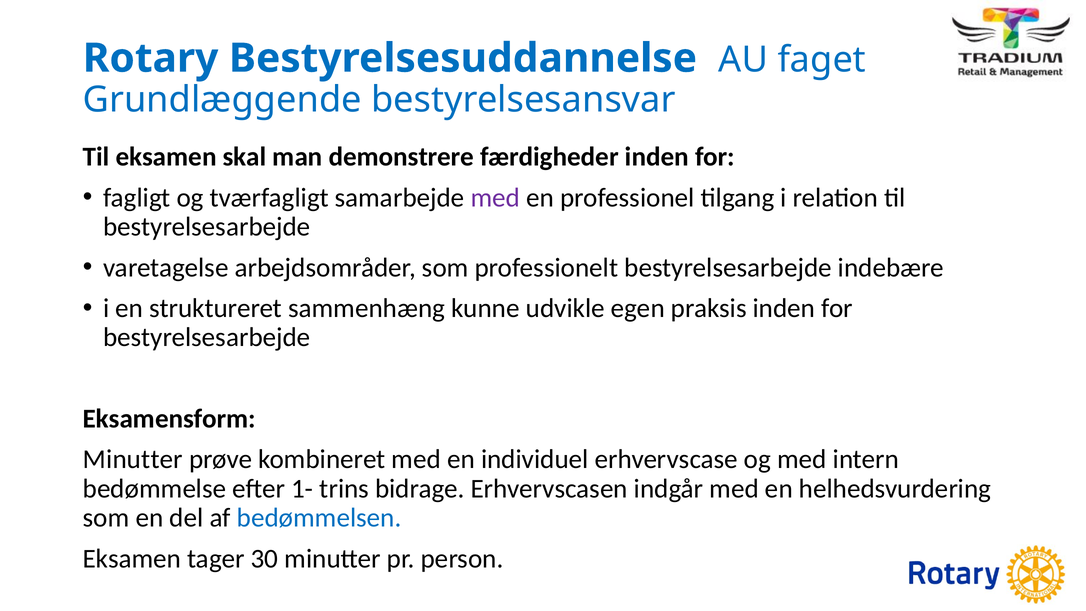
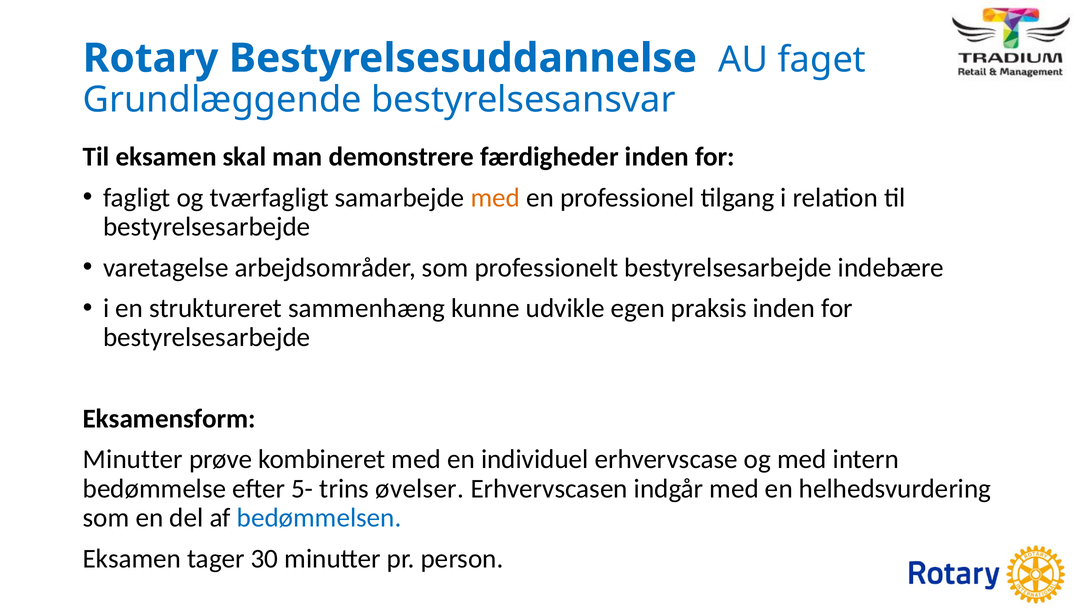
med at (495, 198) colour: purple -> orange
1-: 1- -> 5-
bidrage: bidrage -> øvelser
